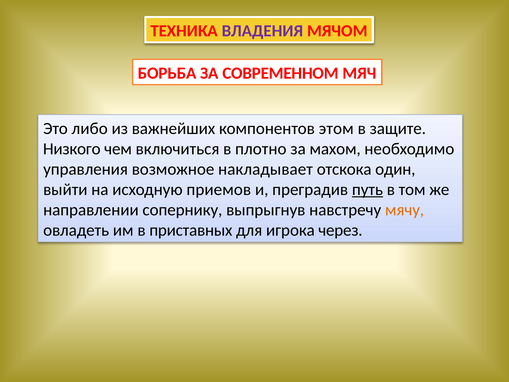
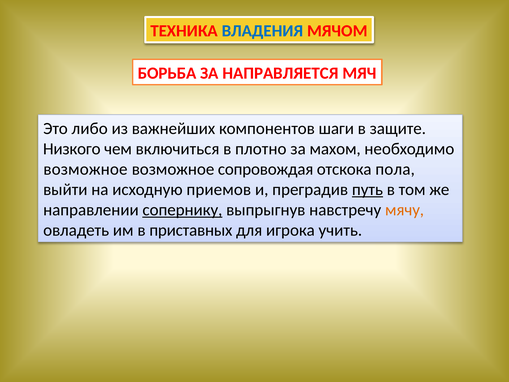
ВЛАДЕНИЯ colour: purple -> blue
СОВРЕМЕННОМ: СОВРЕМЕННОМ -> НАПРАВЛЯЕТСЯ
этом: этом -> шаги
управления at (86, 169): управления -> возможное
накладывает: накладывает -> сопровождая
один: один -> пола
сопернику underline: none -> present
через: через -> учить
